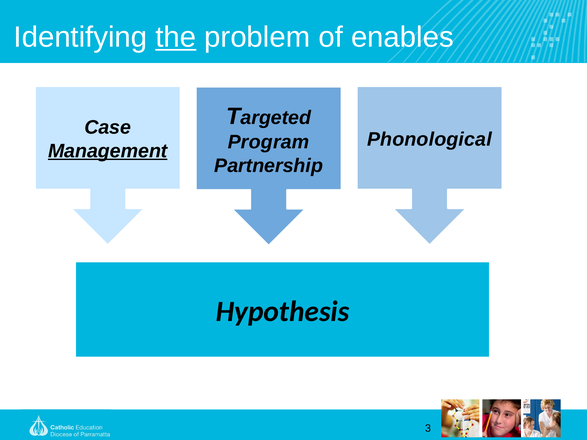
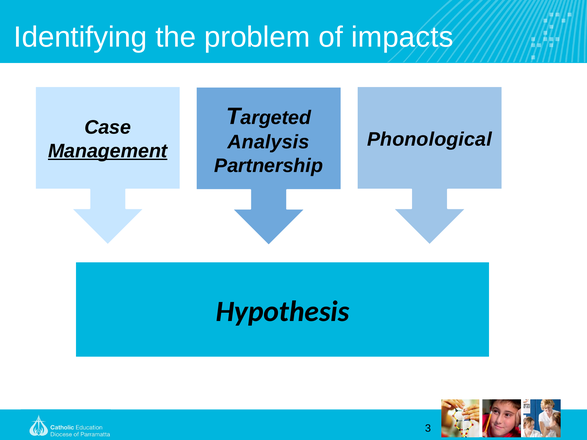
the underline: present -> none
enables: enables -> impacts
Program: Program -> Analysis
